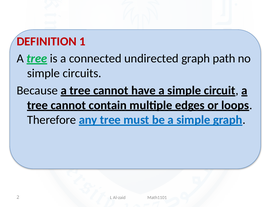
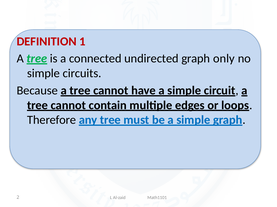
path: path -> only
